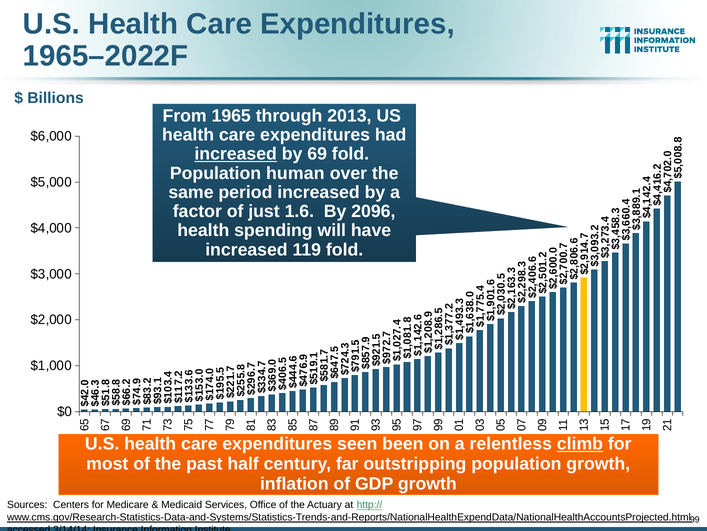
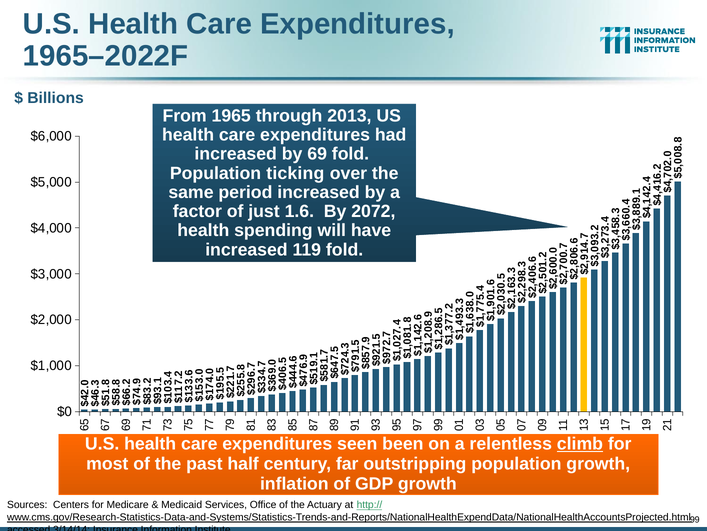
increased at (236, 154) underline: present -> none
human: human -> ticking
2096: 2096 -> 2072
